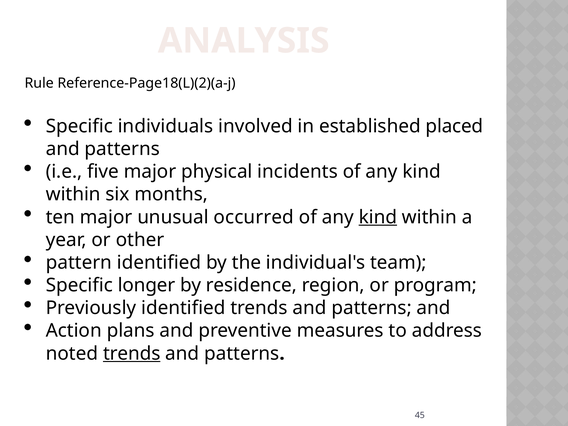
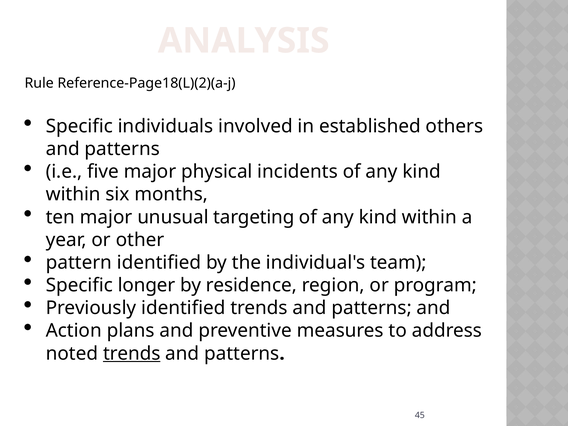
placed: placed -> others
occurred: occurred -> targeting
kind at (378, 217) underline: present -> none
